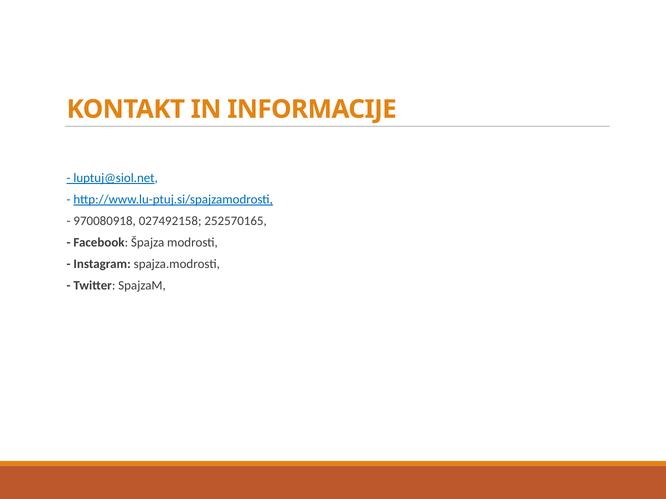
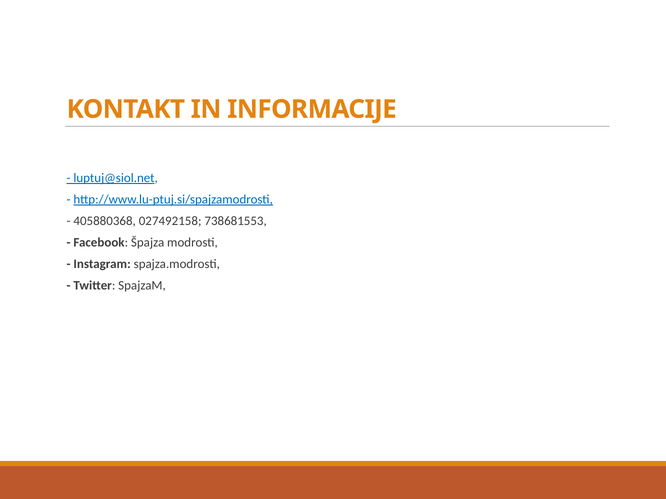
970080918: 970080918 -> 405880368
252570165: 252570165 -> 738681553
